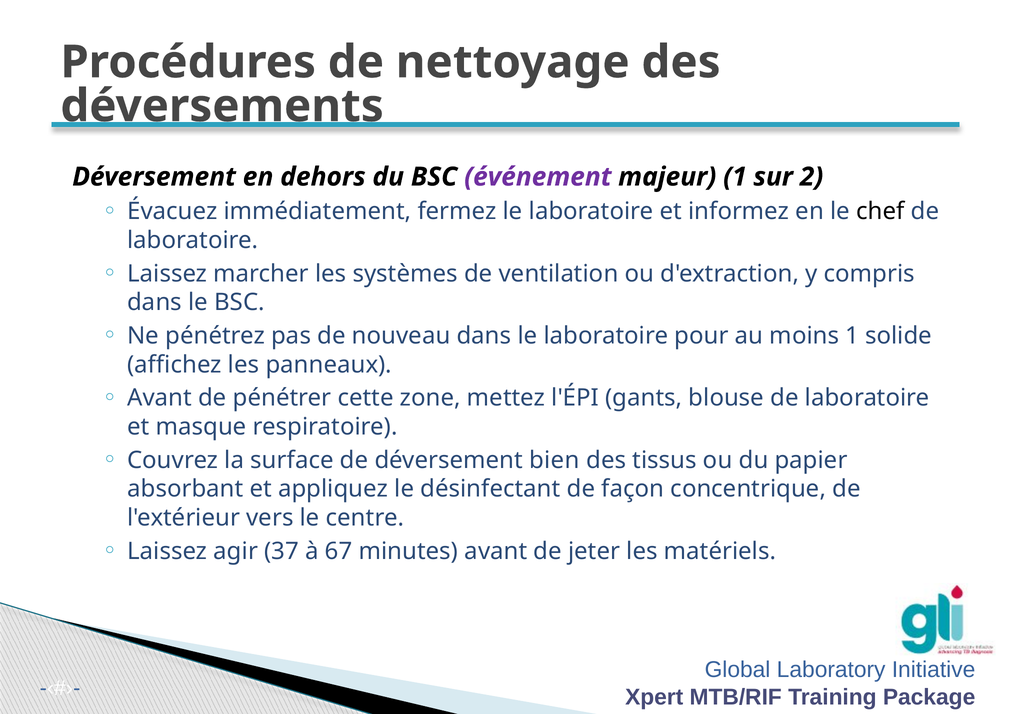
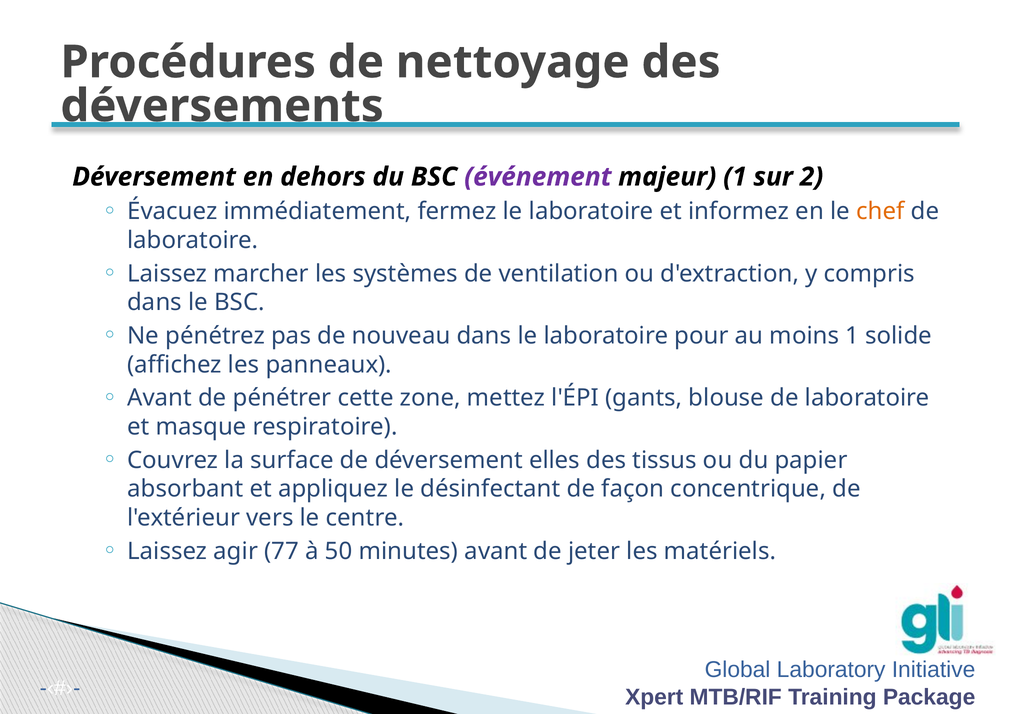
chef colour: black -> orange
bien: bien -> elles
37: 37 -> 77
67: 67 -> 50
